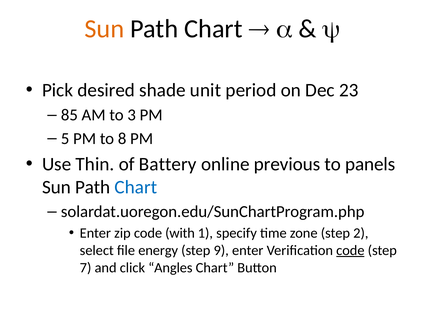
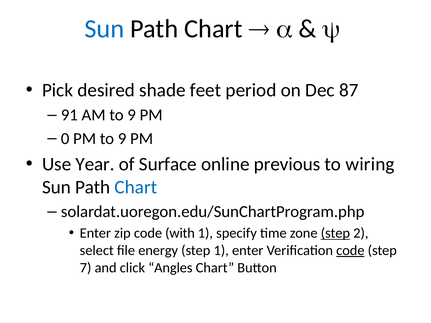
Sun at (104, 29) colour: orange -> blue
unit: unit -> feet
23: 23 -> 87
85: 85 -> 91
AM to 3: 3 -> 9
5: 5 -> 0
PM to 8: 8 -> 9
Thin: Thin -> Year
Battery: Battery -> Surface
panels: panels -> wiring
step at (335, 233) underline: none -> present
step 9: 9 -> 1
